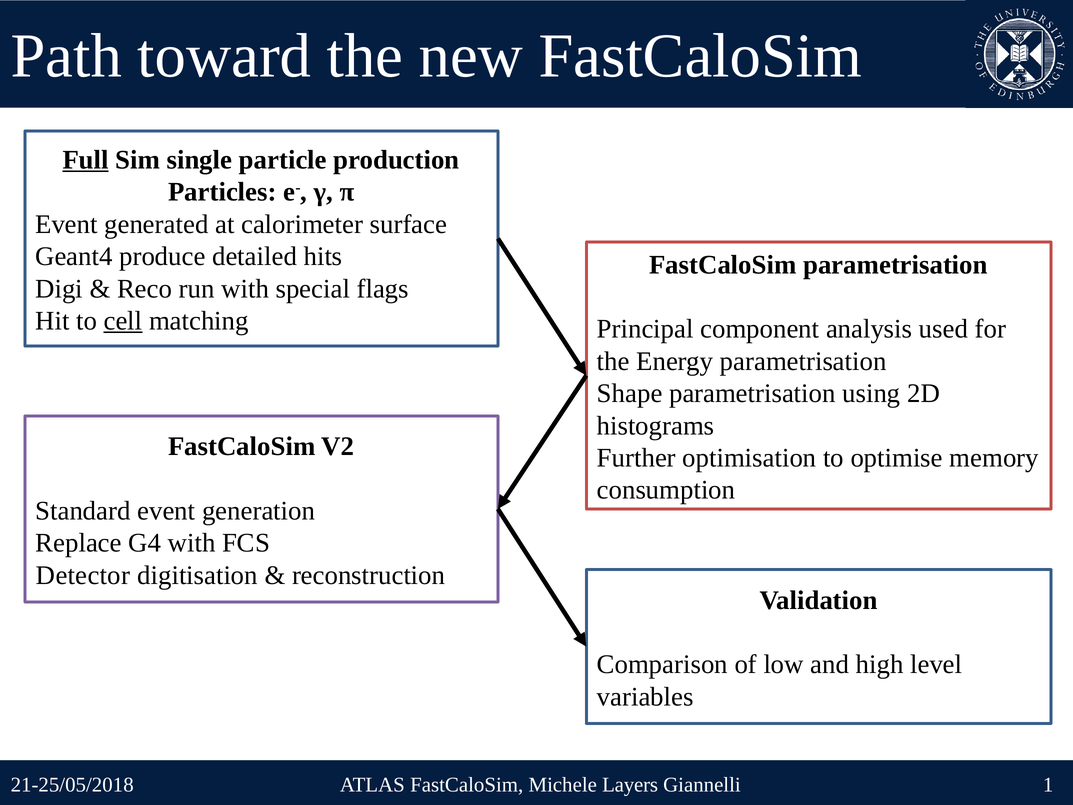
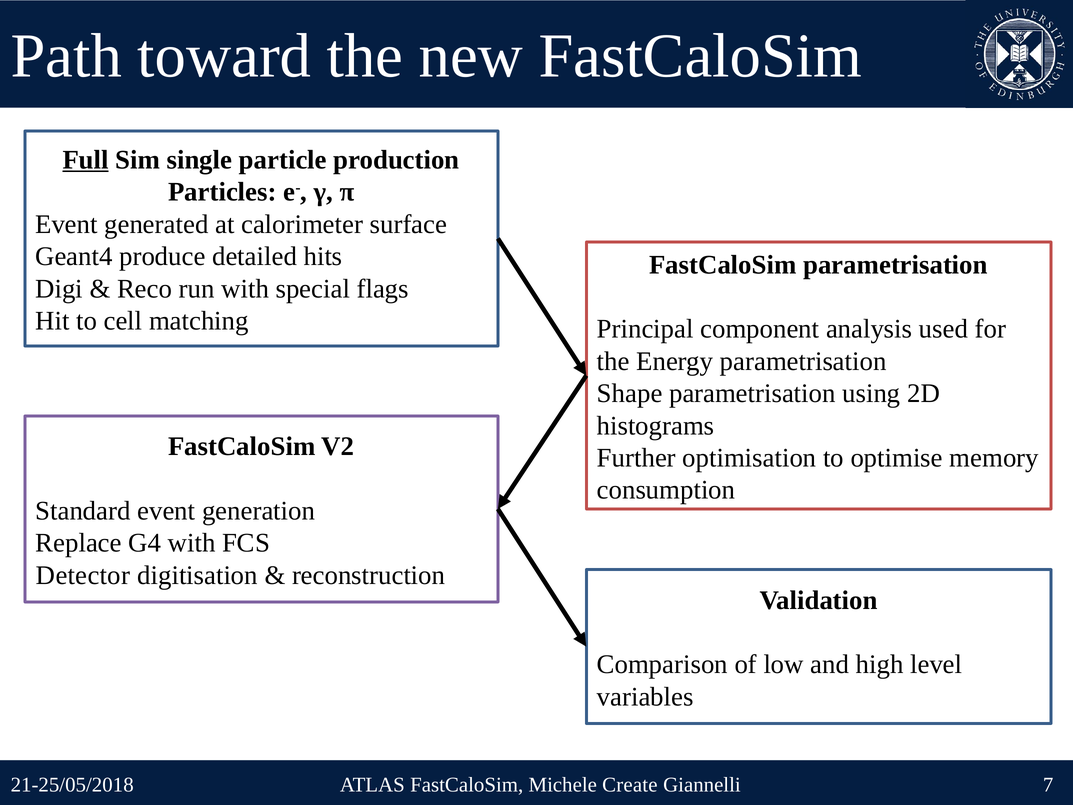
cell underline: present -> none
Layers: Layers -> Create
1: 1 -> 7
